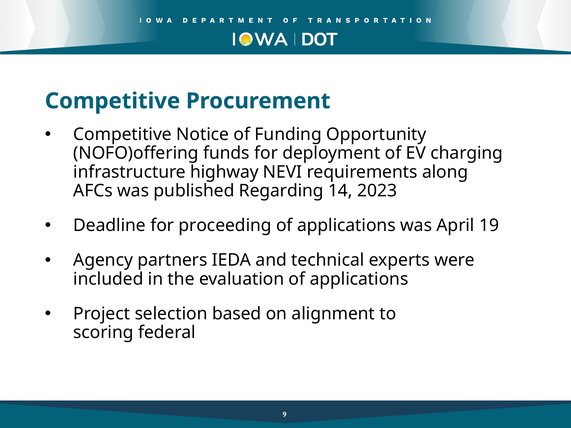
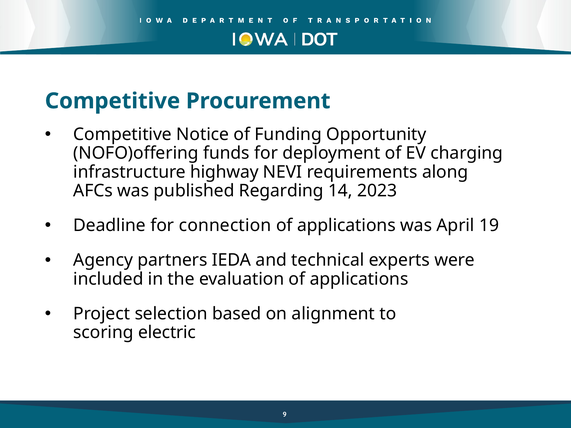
proceeding: proceeding -> connection
federal: federal -> electric
